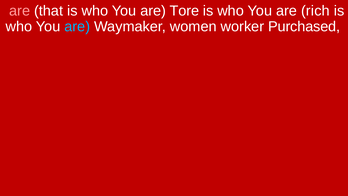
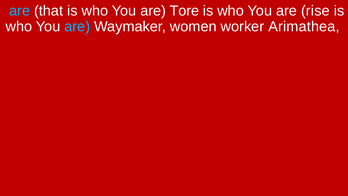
are at (20, 11) colour: pink -> light blue
rich: rich -> rise
Purchased: Purchased -> Arimathea
